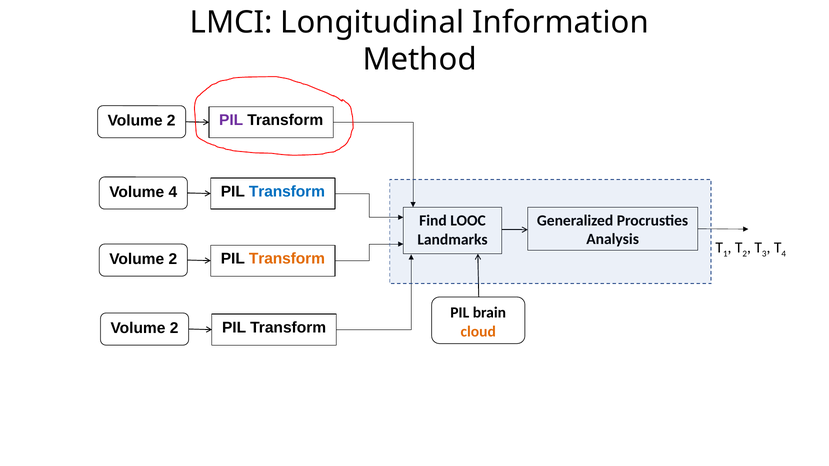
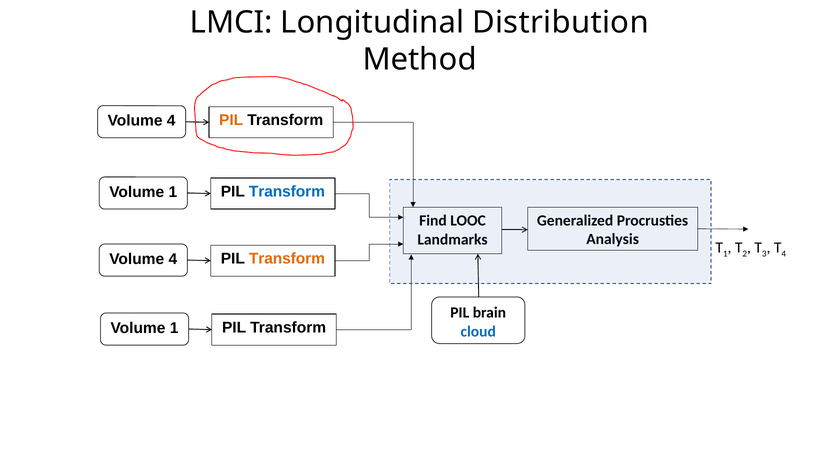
Information: Information -> Distribution
PIL at (231, 120) colour: purple -> orange
2 at (171, 121): 2 -> 4
4 at (173, 192): 4 -> 1
2 at (173, 259): 2 -> 4
2 at (174, 328): 2 -> 1
cloud colour: orange -> blue
